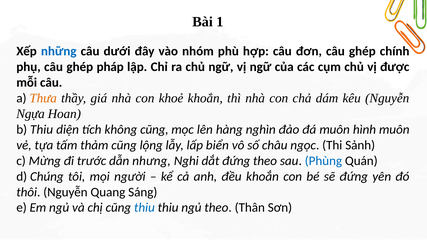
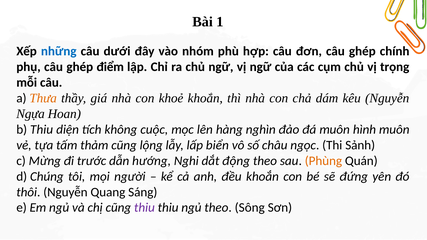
pháp: pháp -> điểm
được: được -> trọng
không cũng: cũng -> cuộc
nhưng: nhưng -> hướng
dắt đứng: đứng -> động
Phùng colour: blue -> orange
thiu at (144, 208) colour: blue -> purple
Thân: Thân -> Sông
